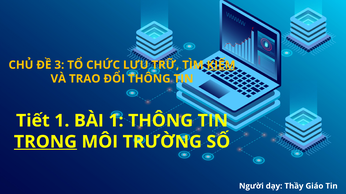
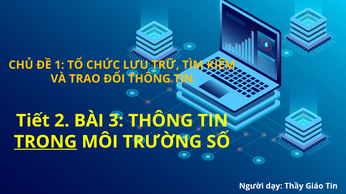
3: 3 -> 1
KIẾM underline: present -> none
Tiết 1: 1 -> 2
BÀI 1: 1 -> 3
